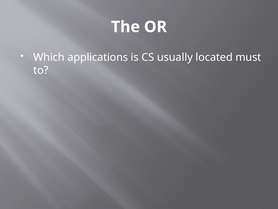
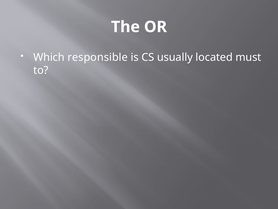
applications: applications -> responsible
